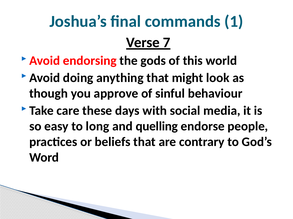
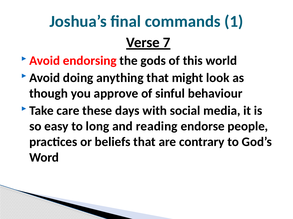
quelling: quelling -> reading
